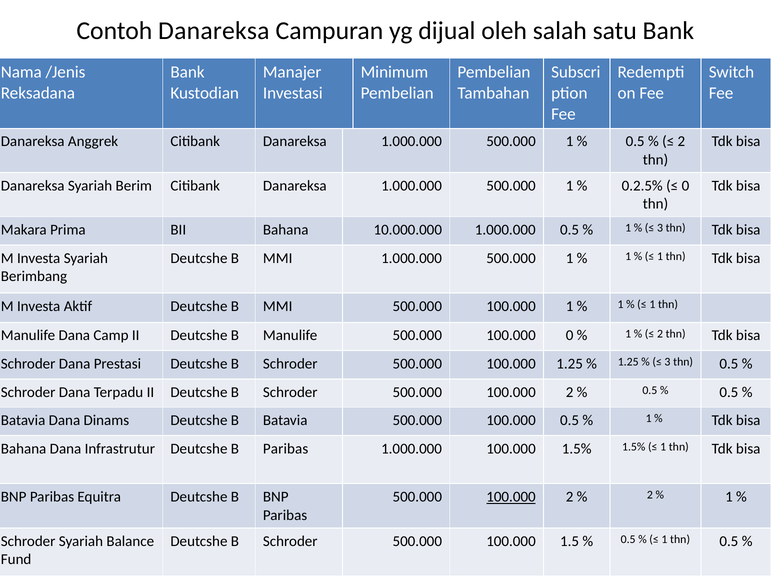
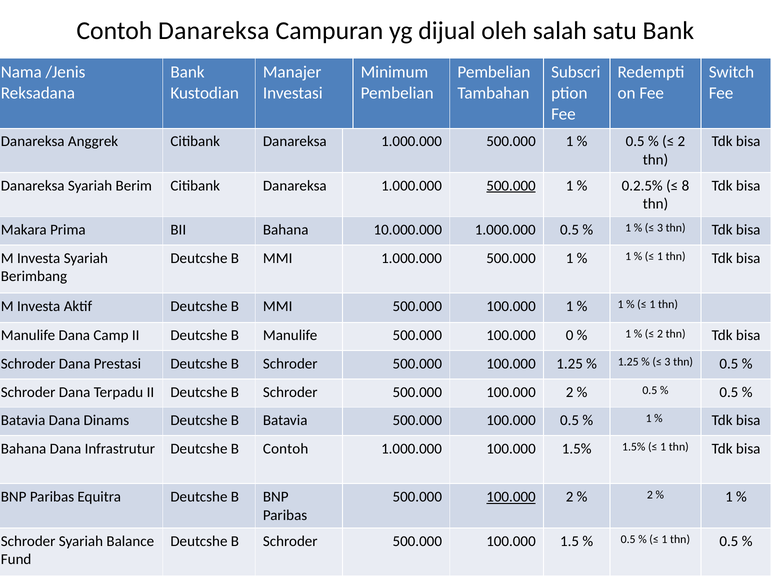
500.000 at (511, 186) underline: none -> present
0 at (685, 186): 0 -> 8
B Paribas: Paribas -> Contoh
